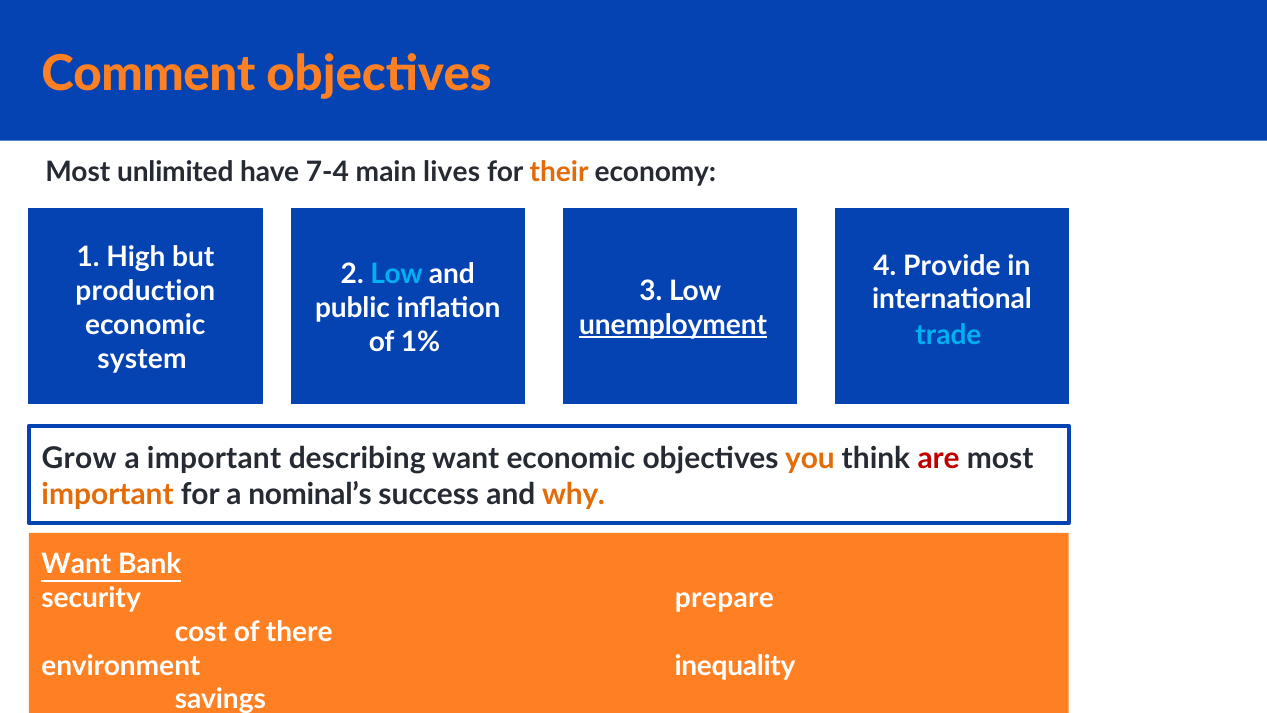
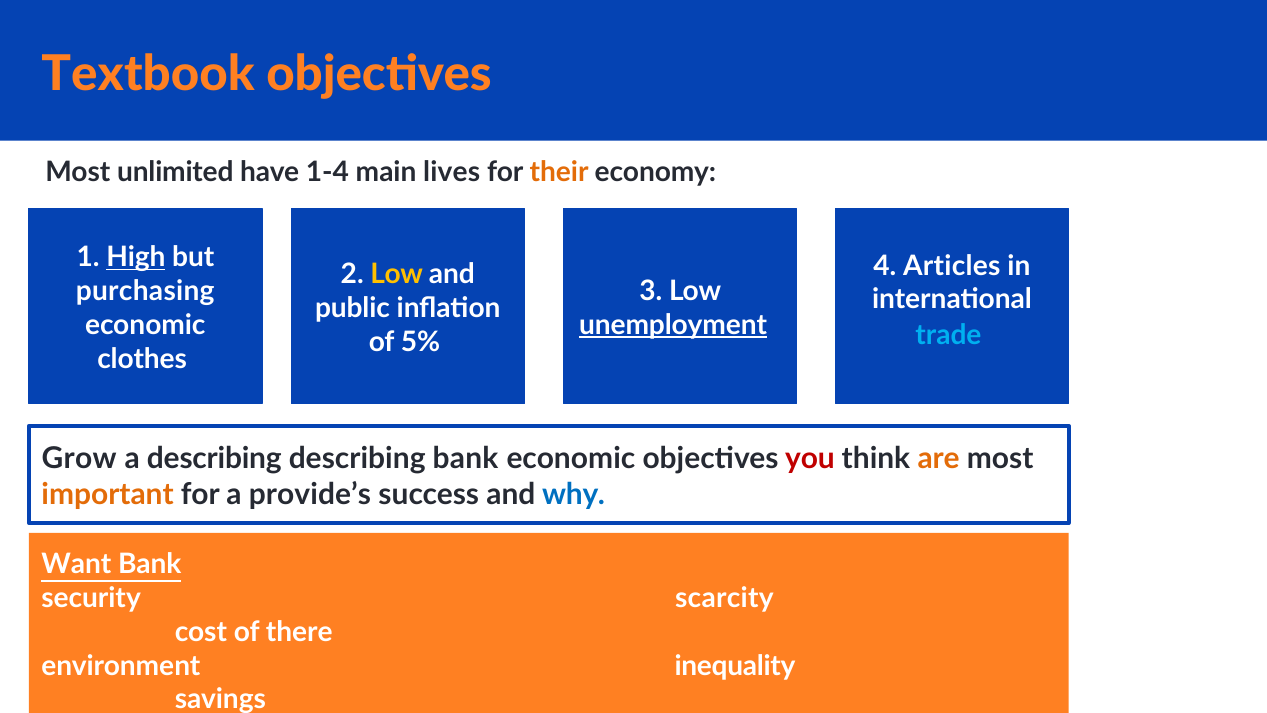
Comment: Comment -> Textbook
7-4: 7-4 -> 1-4
High underline: none -> present
Provide: Provide -> Articles
Low at (397, 274) colour: light blue -> yellow
production: production -> purchasing
1%: 1% -> 5%
system: system -> clothes
a important: important -> describing
describing want: want -> bank
you colour: orange -> red
are colour: red -> orange
nominal’s: nominal’s -> provide’s
why colour: orange -> blue
prepare: prepare -> scarcity
